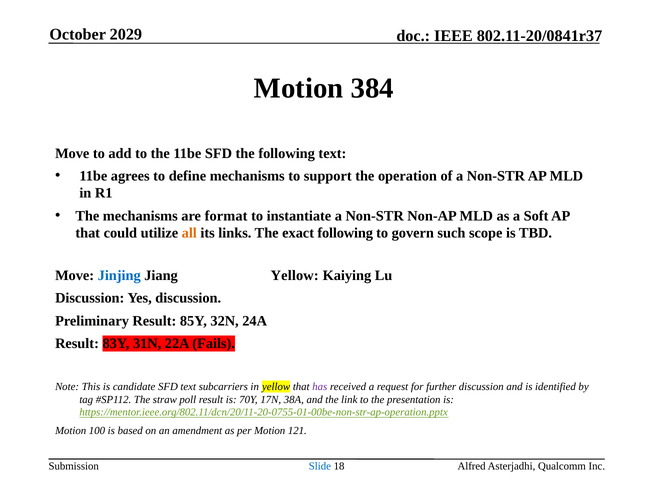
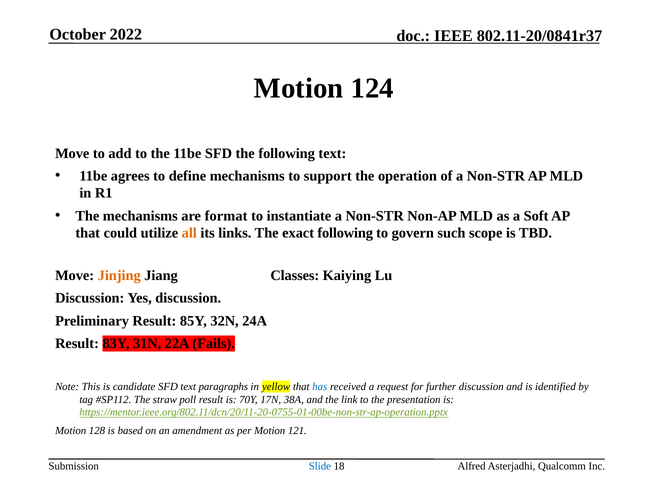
2029: 2029 -> 2022
384: 384 -> 124
Jinjing colour: blue -> orange
Jiang Yellow: Yellow -> Classes
subcarriers: subcarriers -> paragraphs
has colour: purple -> blue
100: 100 -> 128
